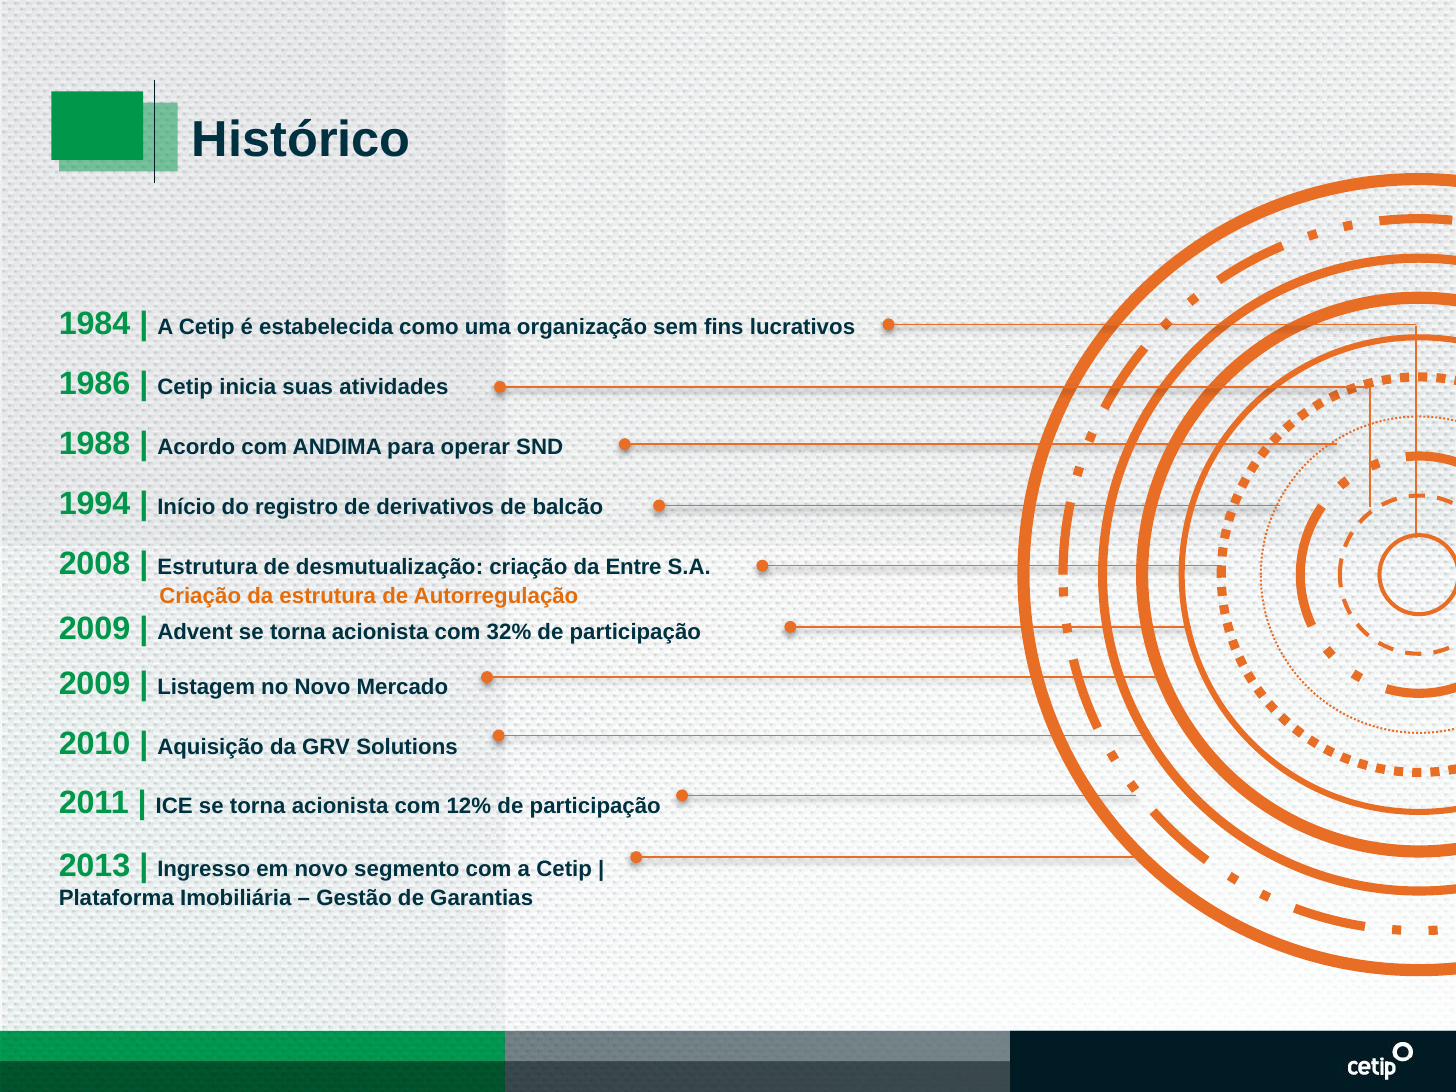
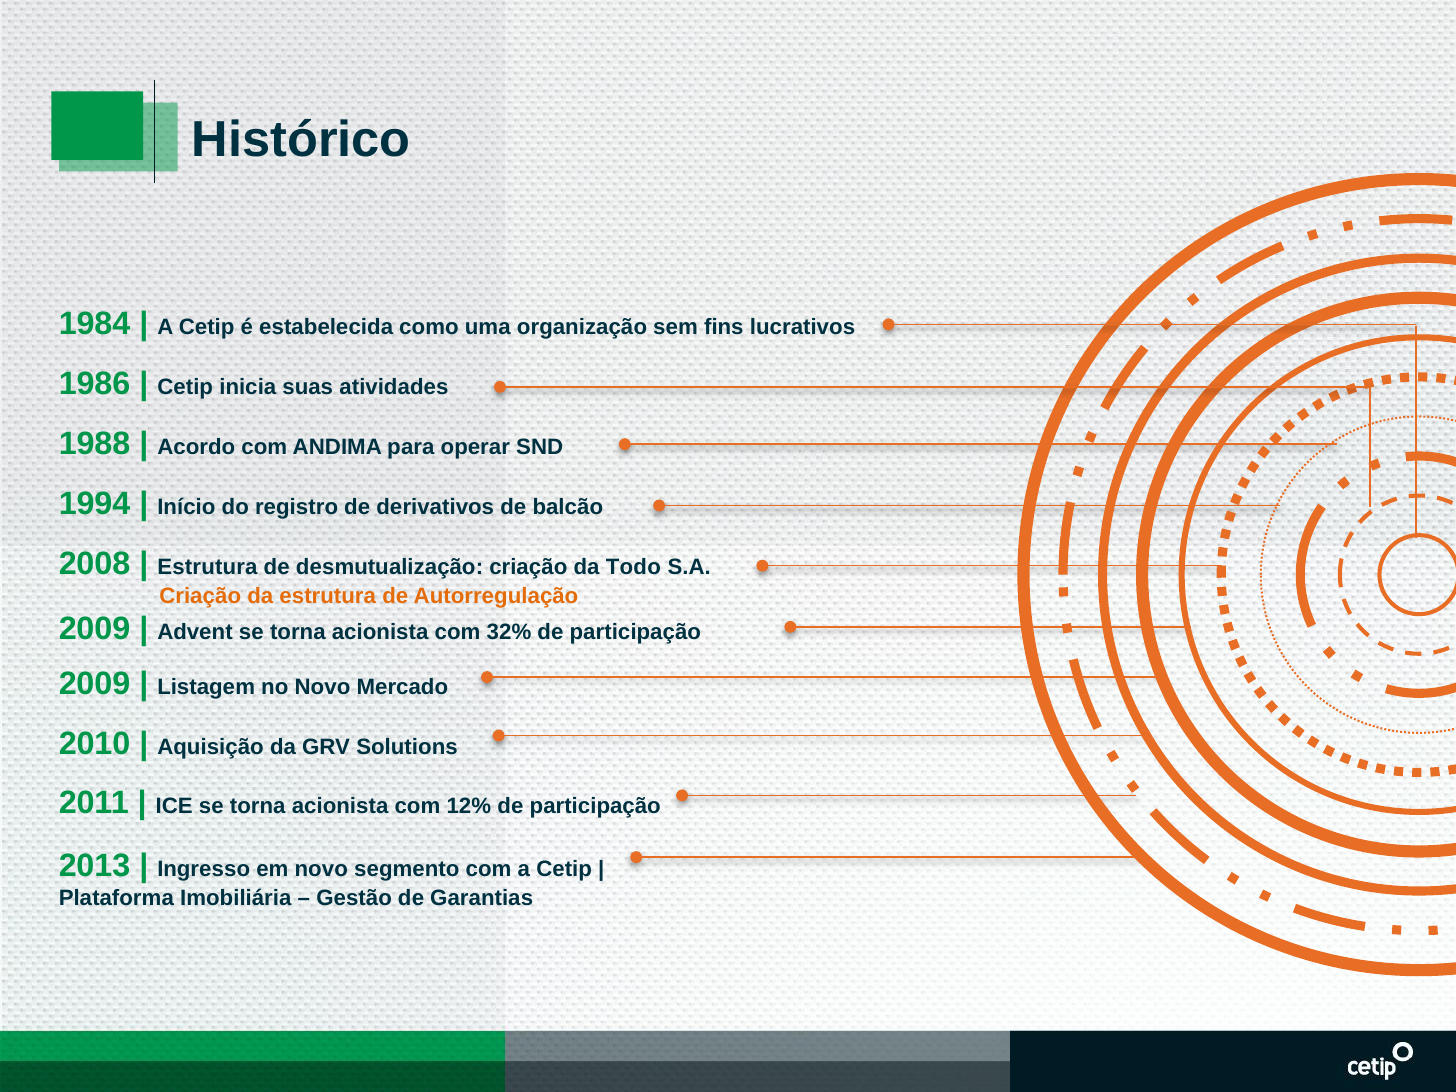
Entre: Entre -> Todo
